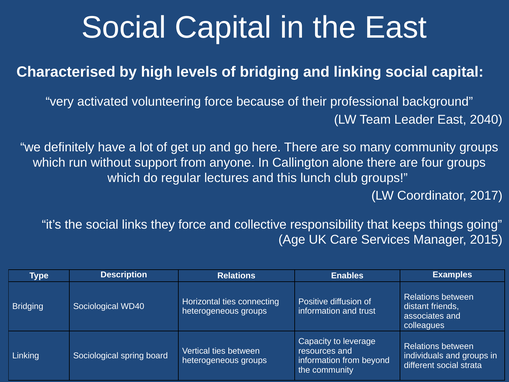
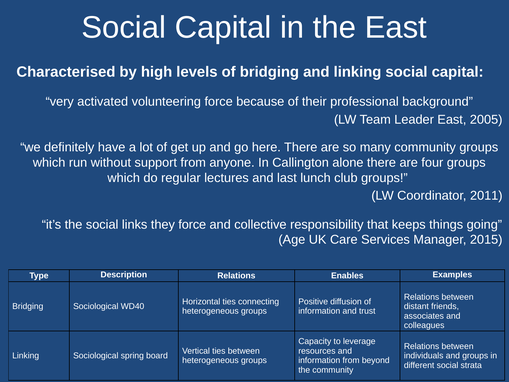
2040: 2040 -> 2005
this: this -> last
2017: 2017 -> 2011
